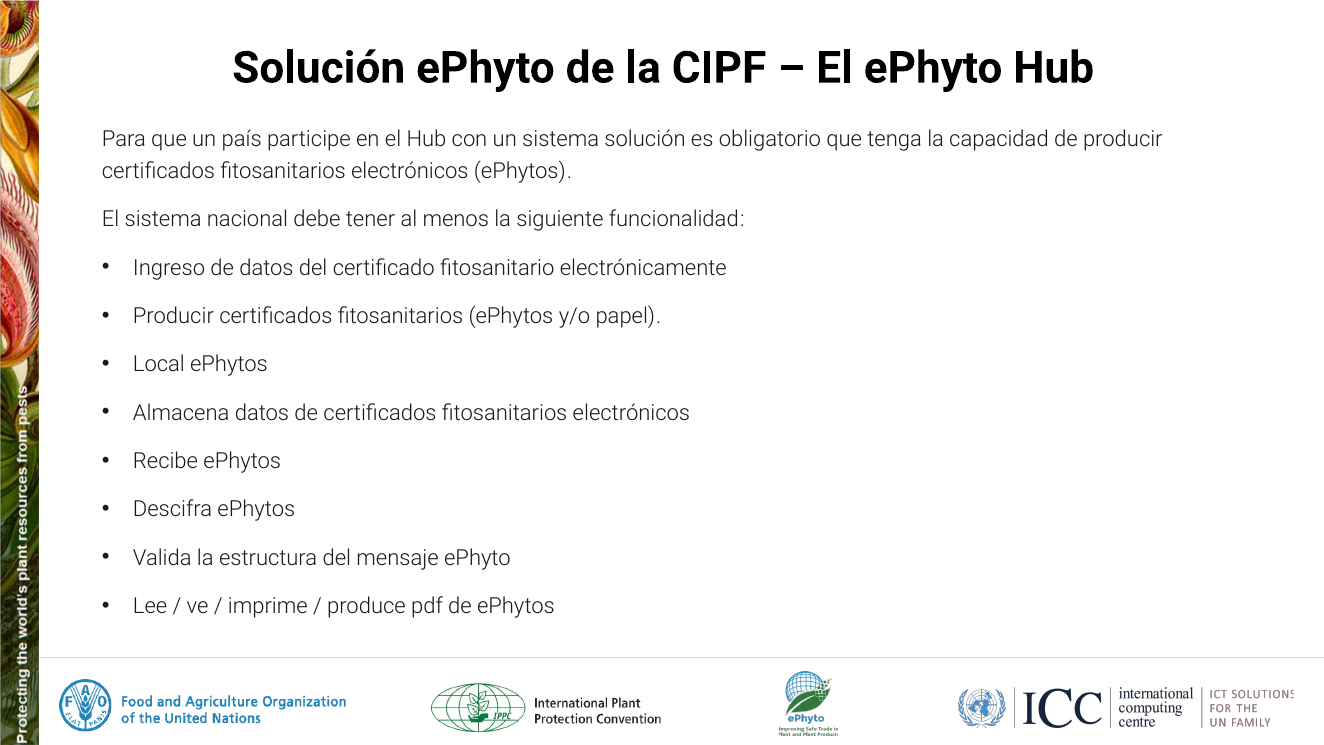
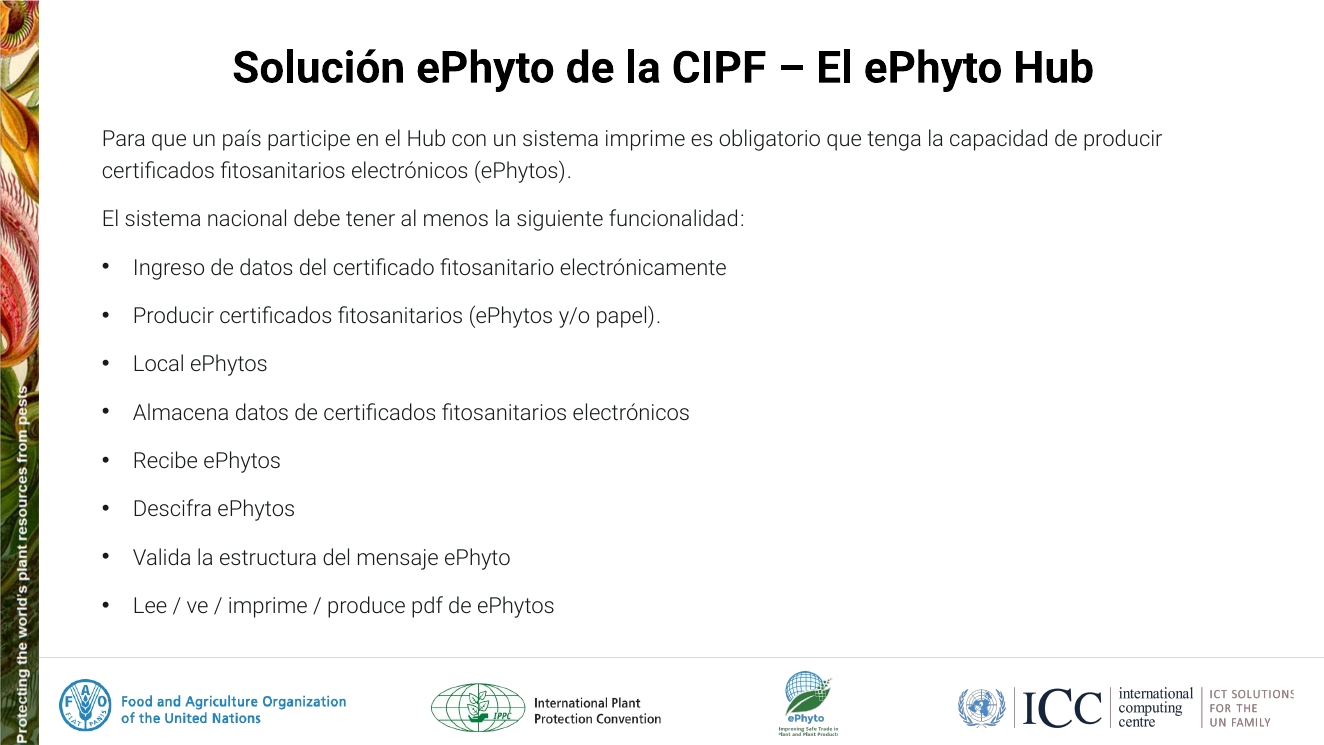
sistema solución: solución -> imprime
